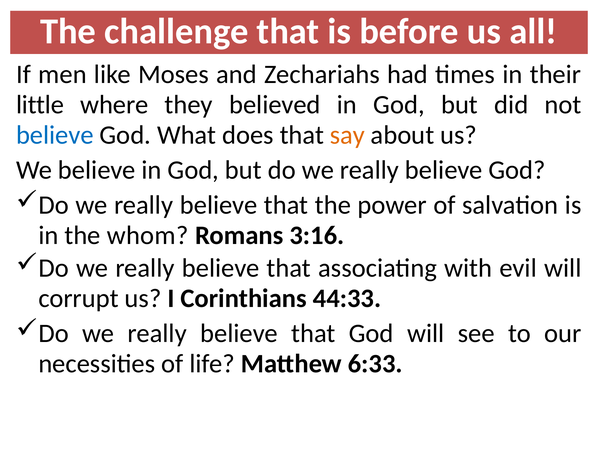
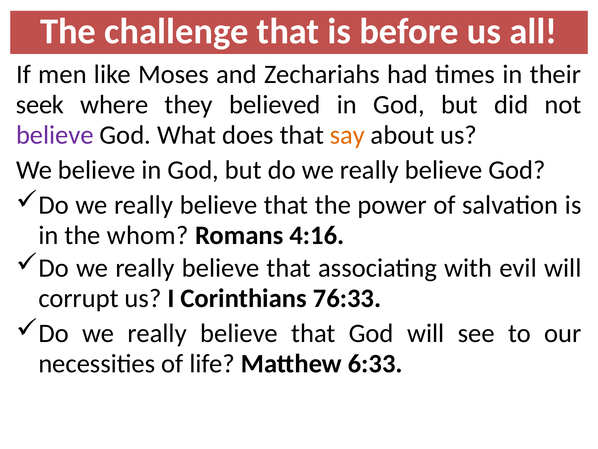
little: little -> seek
believe at (55, 135) colour: blue -> purple
3:16: 3:16 -> 4:16
44:33: 44:33 -> 76:33
